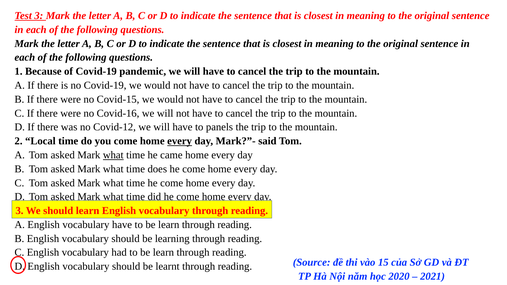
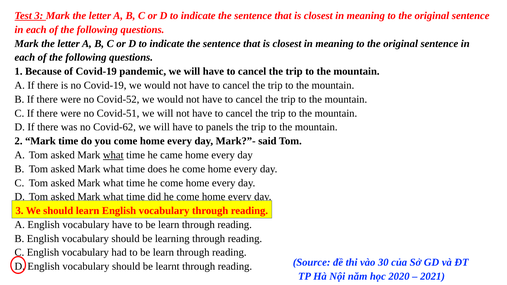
Covid-15: Covid-15 -> Covid-52
Covid-16: Covid-16 -> Covid-51
Covid-12: Covid-12 -> Covid-62
2 Local: Local -> Mark
every at (180, 141) underline: present -> none
15: 15 -> 30
